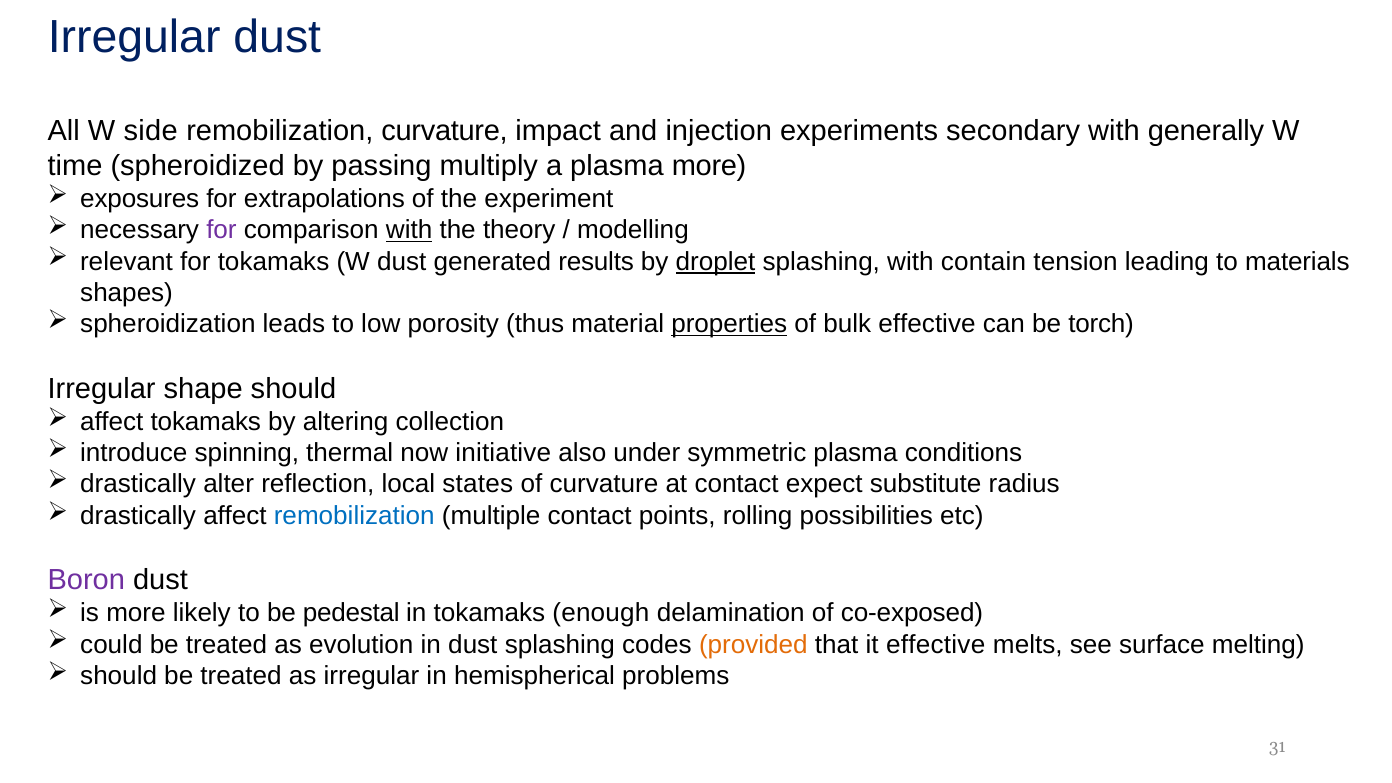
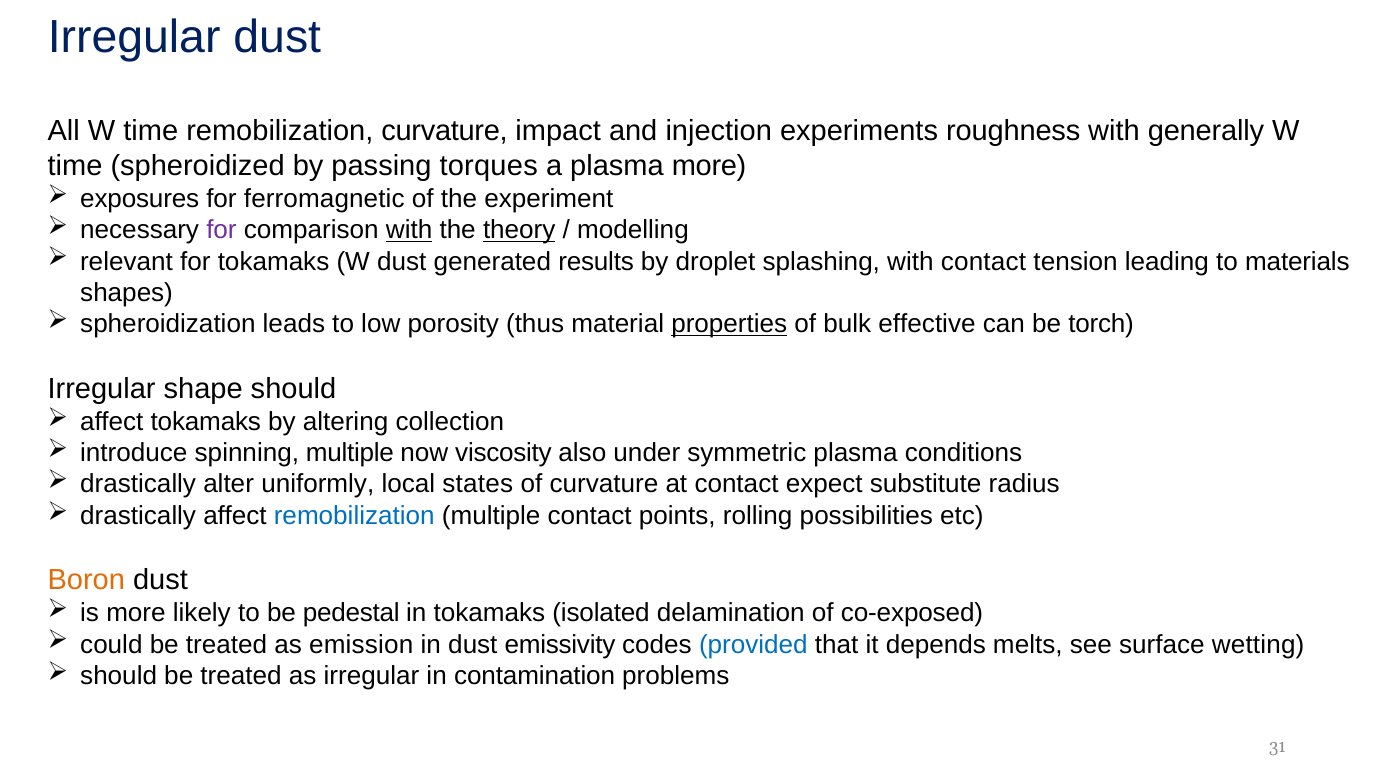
All W side: side -> time
secondary: secondary -> roughness
multiply: multiply -> torques
extrapolations: extrapolations -> ferromagnetic
theory underline: none -> present
droplet underline: present -> none
with contain: contain -> contact
spinning thermal: thermal -> multiple
initiative: initiative -> viscosity
reflection: reflection -> uniformly
Boron colour: purple -> orange
enough: enough -> isolated
evolution: evolution -> emission
dust splashing: splashing -> emissivity
provided colour: orange -> blue
it effective: effective -> depends
melting: melting -> wetting
hemispherical: hemispherical -> contamination
